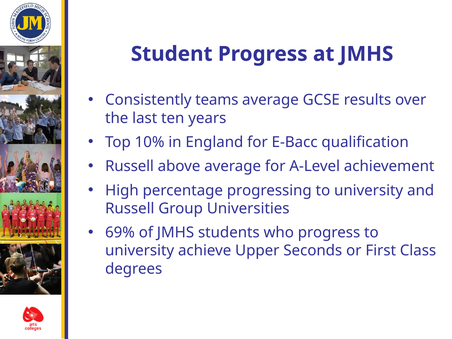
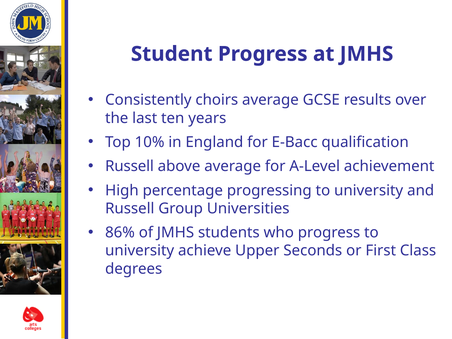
teams: teams -> choirs
69%: 69% -> 86%
